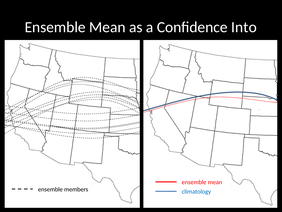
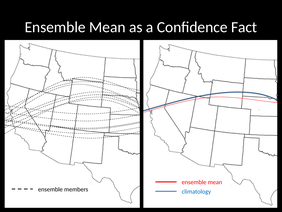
Into: Into -> Fact
